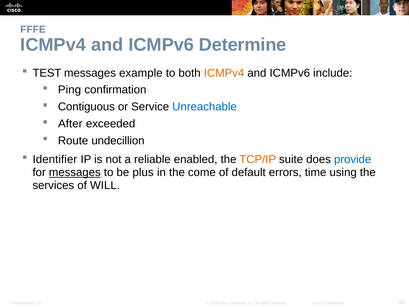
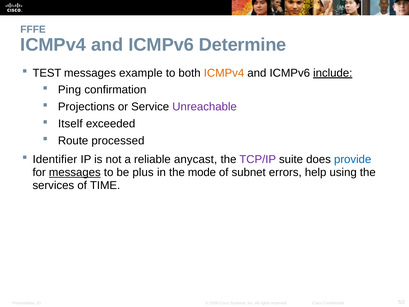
include underline: none -> present
Contiguous: Contiguous -> Projections
Unreachable colour: blue -> purple
After: After -> Itself
undecillion: undecillion -> processed
enabled: enabled -> anycast
TCP/IP colour: orange -> purple
come: come -> mode
default: default -> subnet
time: time -> help
WILL: WILL -> TIME
